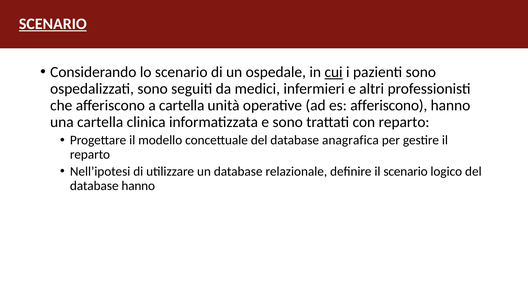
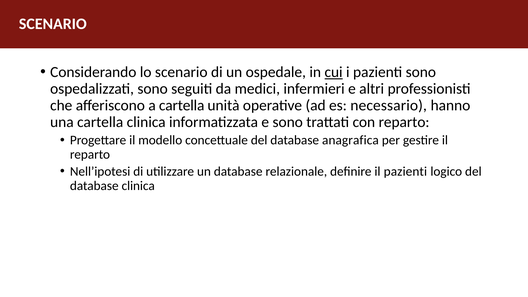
SCENARIO at (53, 24) underline: present -> none
es afferiscono: afferiscono -> necessario
il scenario: scenario -> pazienti
database hanno: hanno -> clinica
